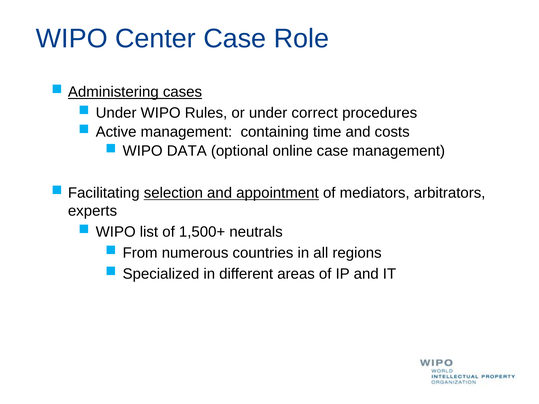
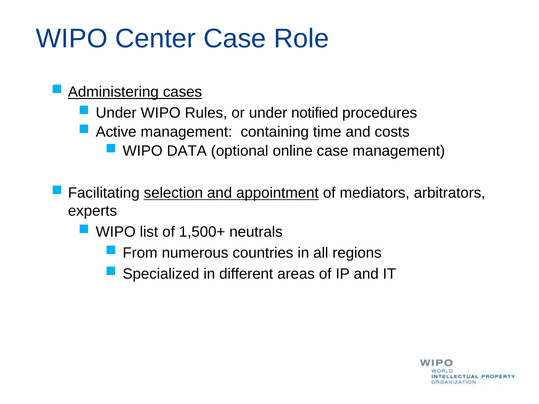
correct: correct -> notified
